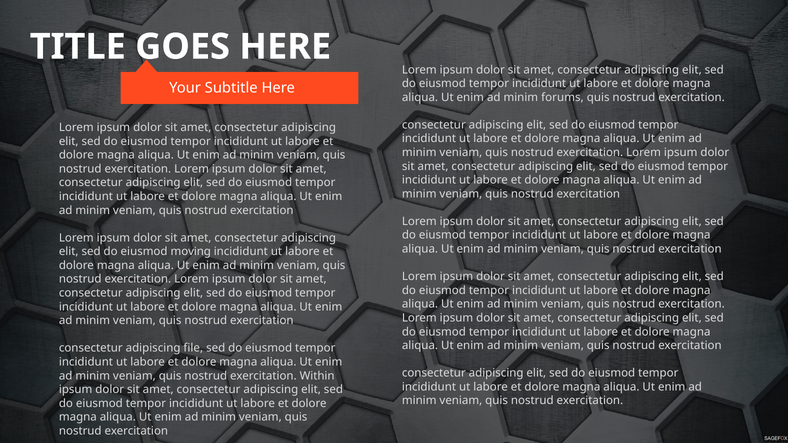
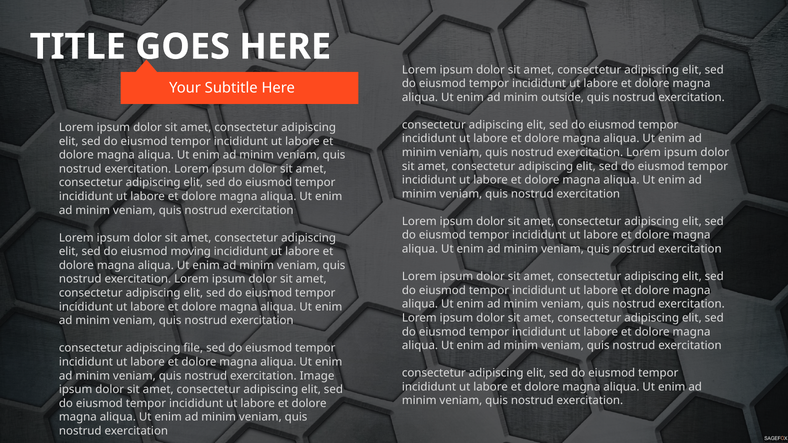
forums: forums -> outside
Within: Within -> Image
